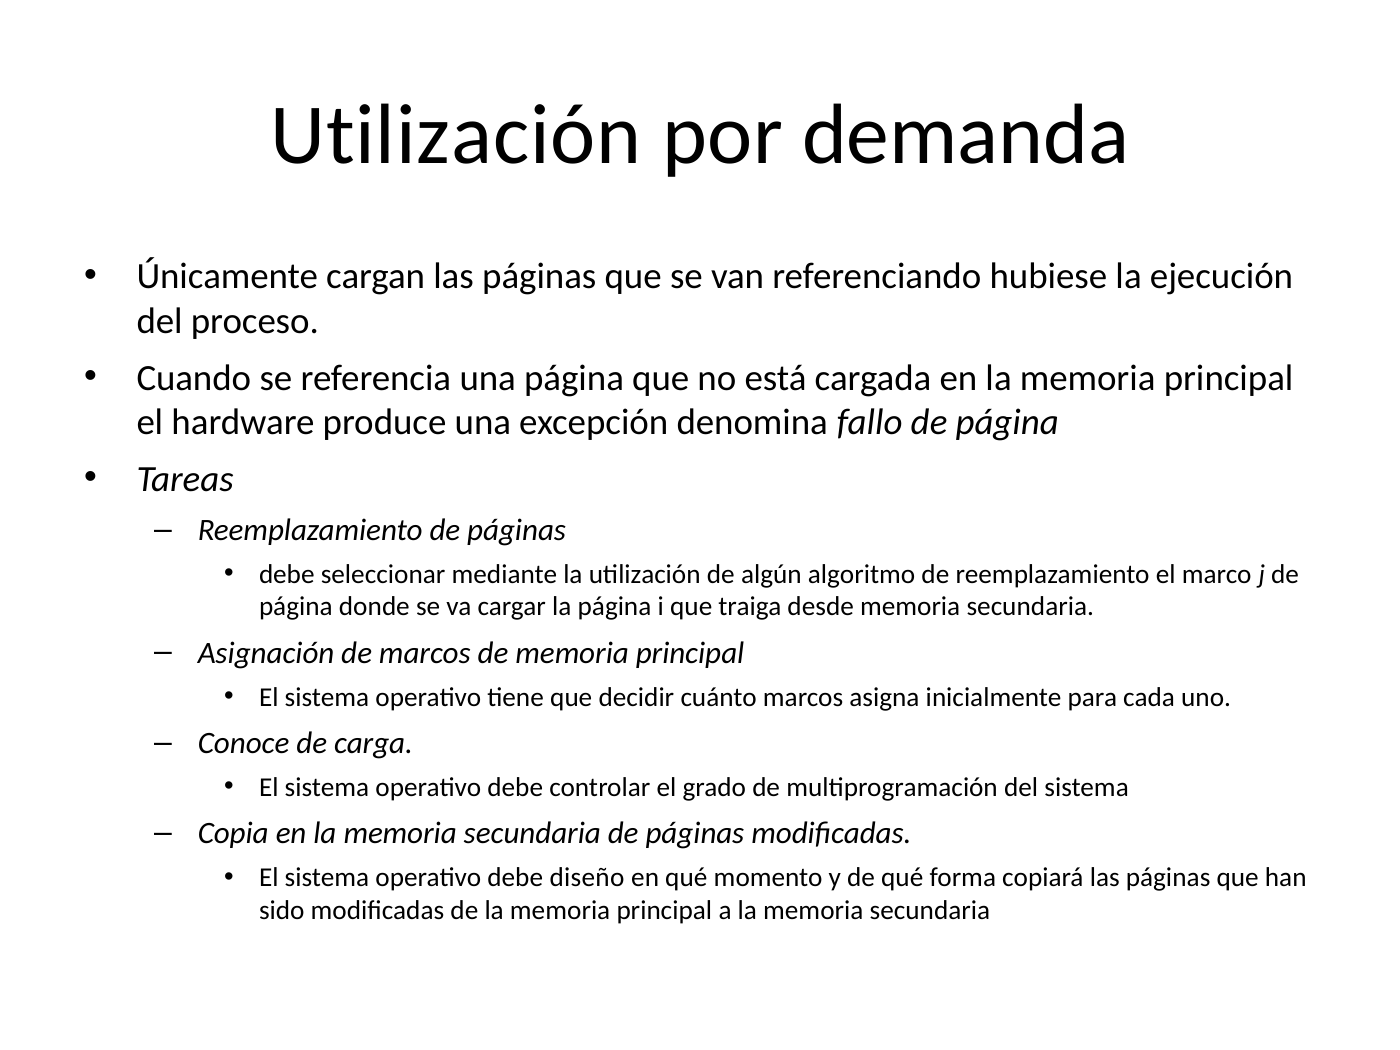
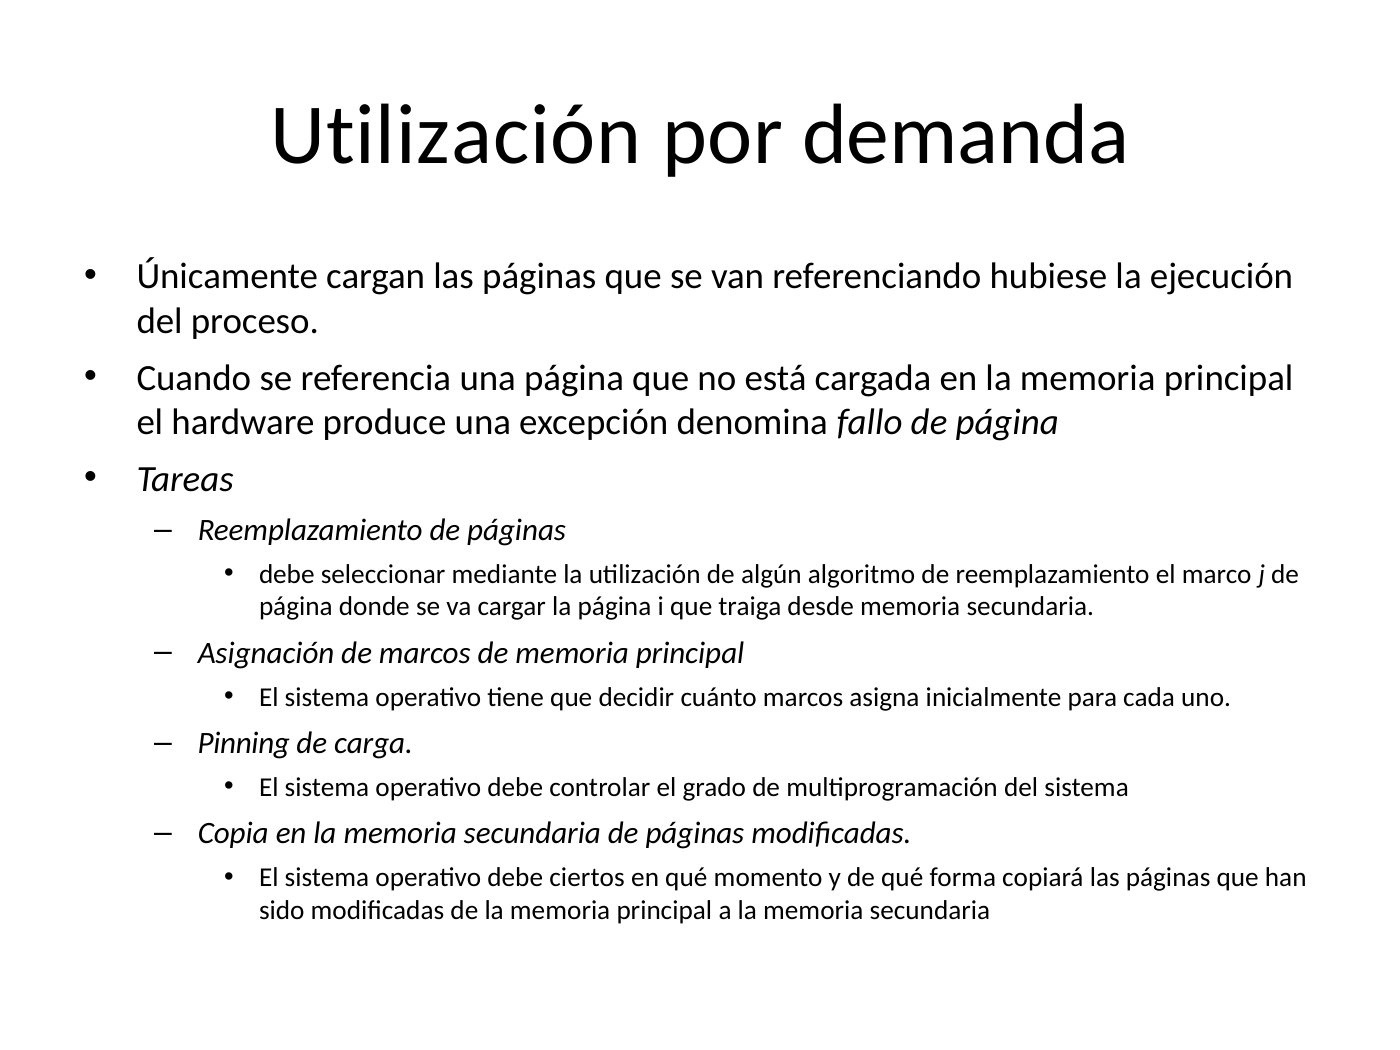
Conoce: Conoce -> Pinning
diseño: diseño -> ciertos
